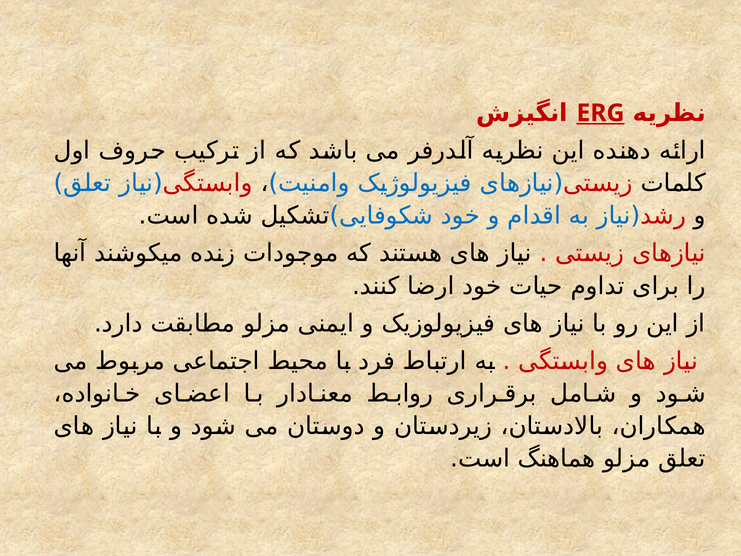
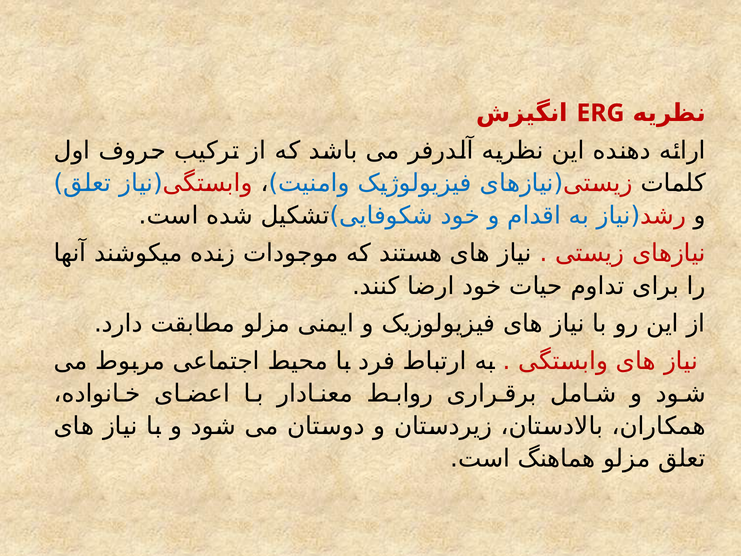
ERG underline: present -> none
